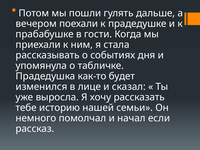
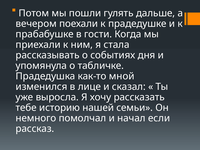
будет: будет -> мной
